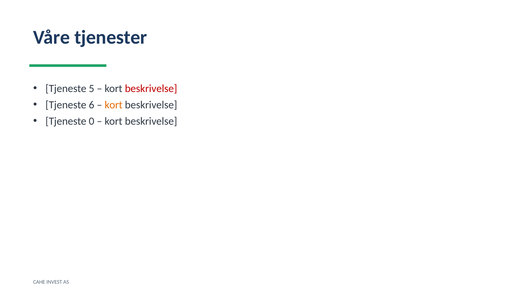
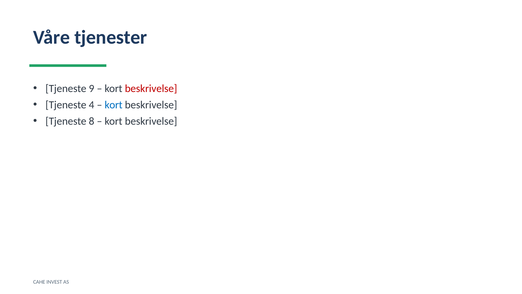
5: 5 -> 9
6: 6 -> 4
kort at (114, 105) colour: orange -> blue
0: 0 -> 8
